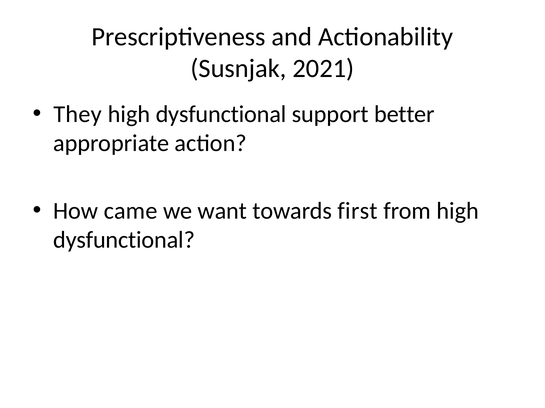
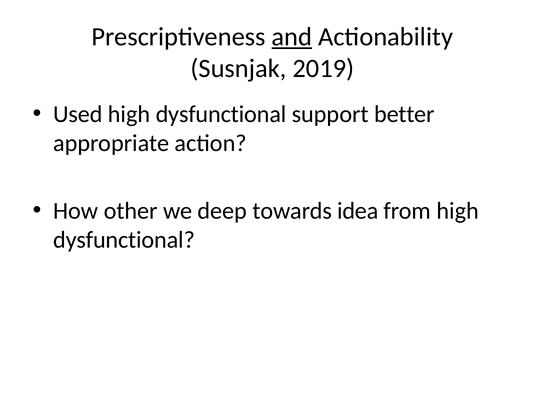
and underline: none -> present
2021: 2021 -> 2019
They: They -> Used
came: came -> other
want: want -> deep
first: first -> idea
